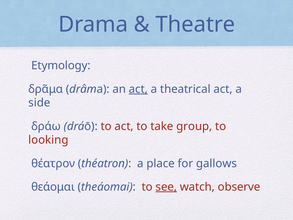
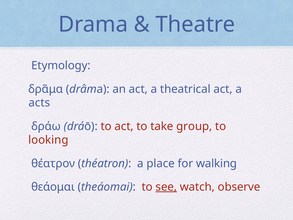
act at (138, 89) underline: present -> none
side: side -> acts
gallows: gallows -> walking
